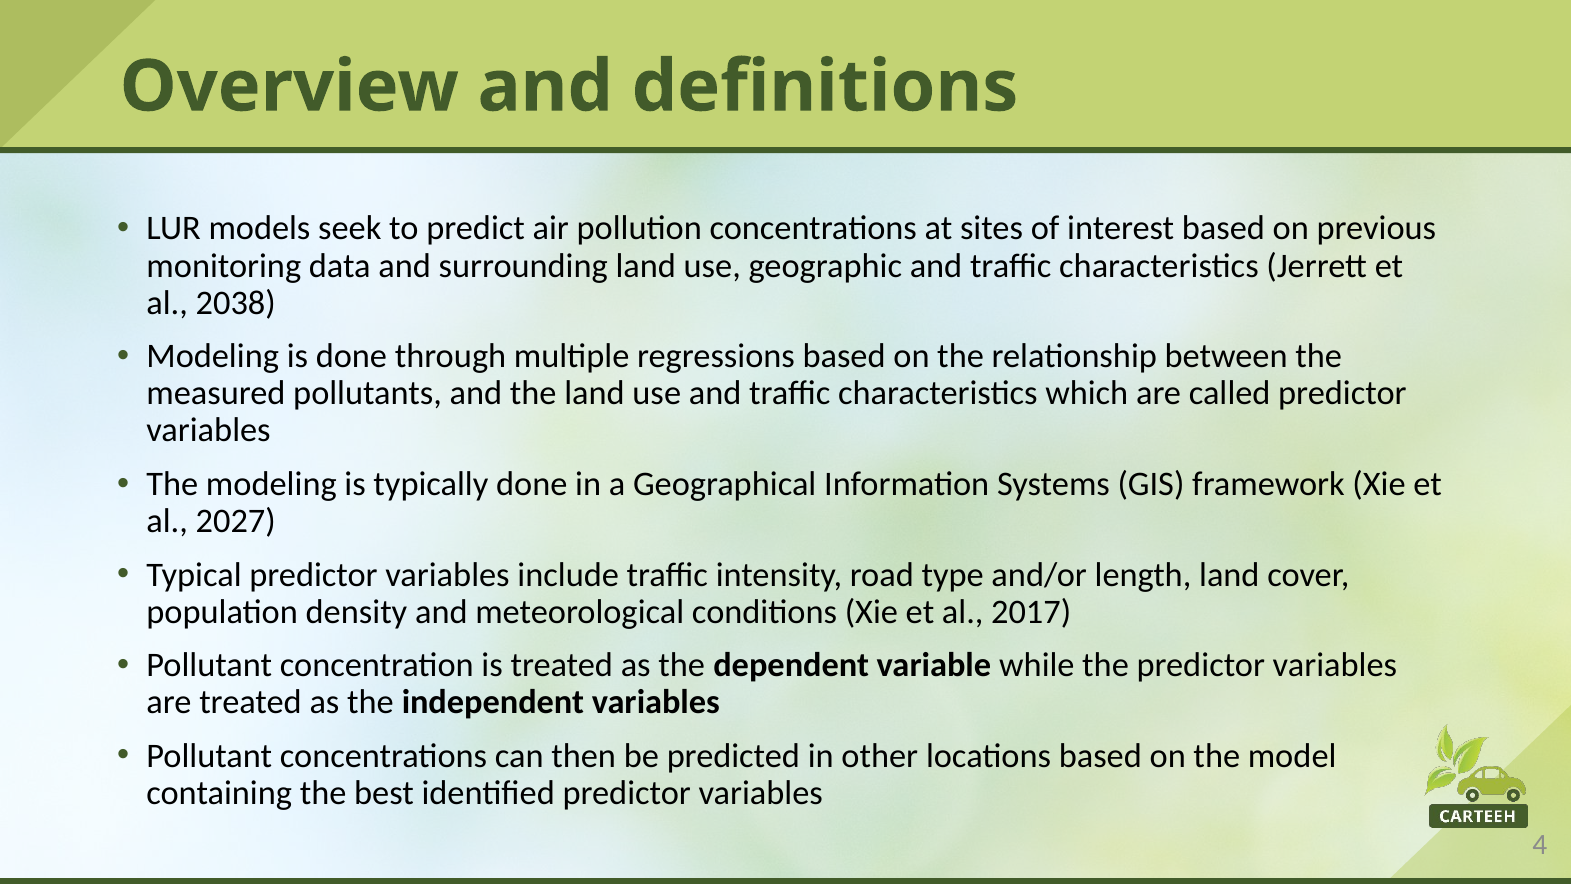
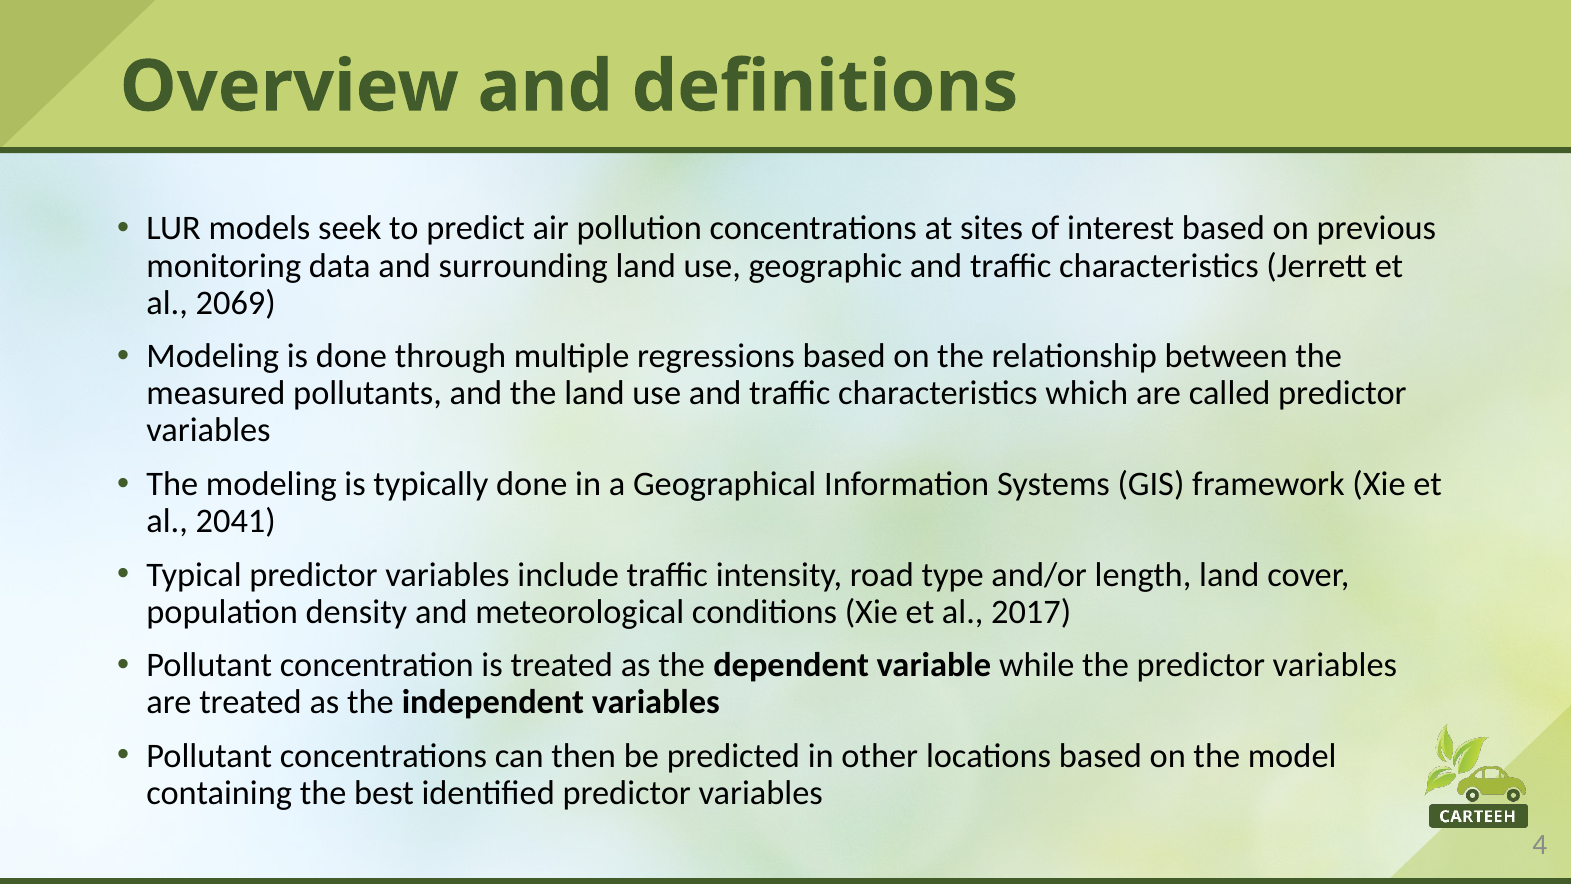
2038: 2038 -> 2069
2027: 2027 -> 2041
